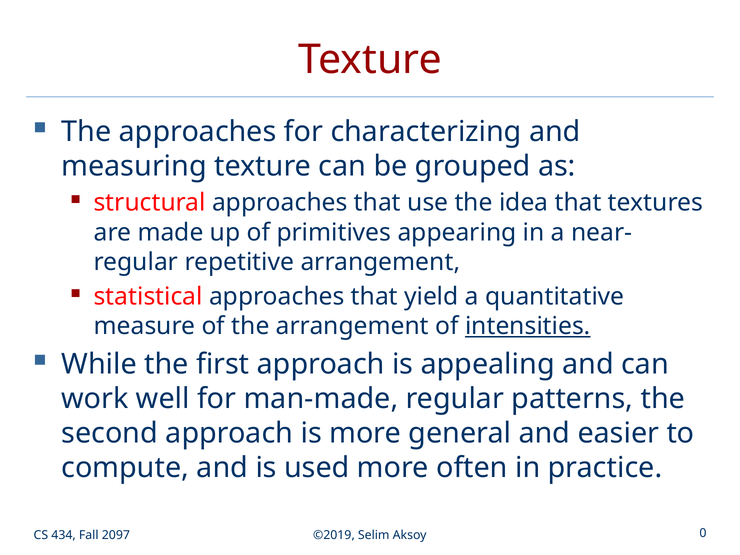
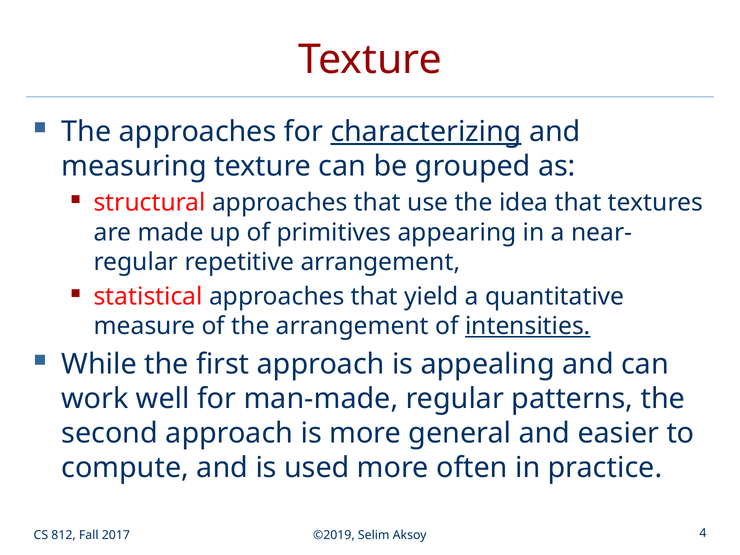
characterizing underline: none -> present
434: 434 -> 812
2097: 2097 -> 2017
0: 0 -> 4
